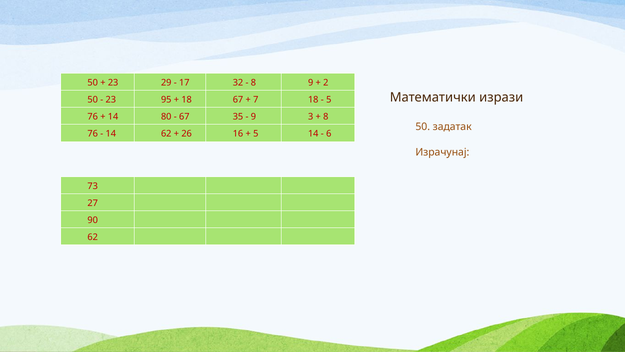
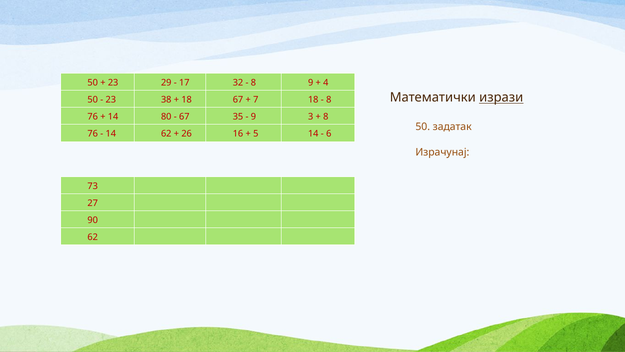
2: 2 -> 4
изрази underline: none -> present
95: 95 -> 38
5 at (329, 100): 5 -> 8
